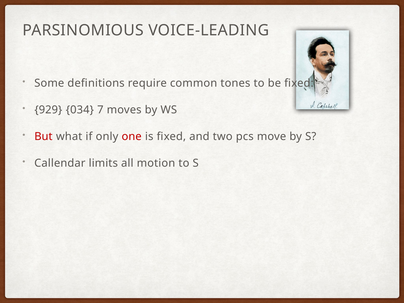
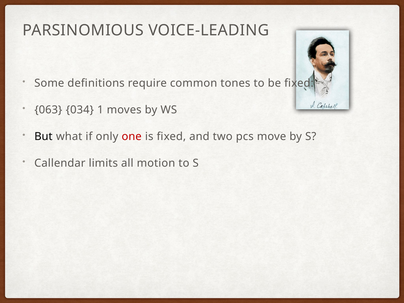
929: 929 -> 063
7: 7 -> 1
But colour: red -> black
